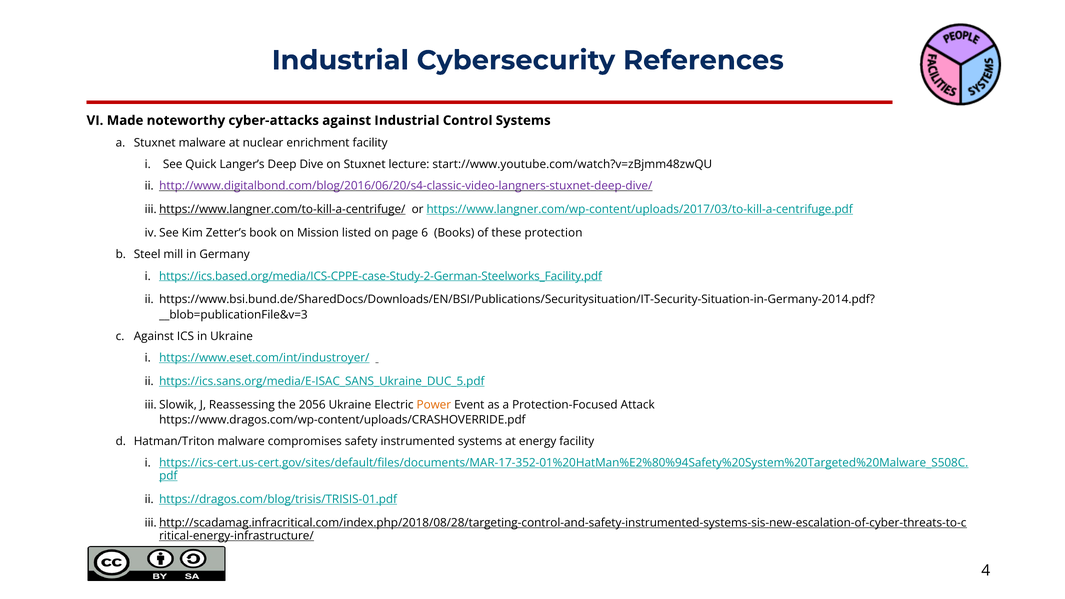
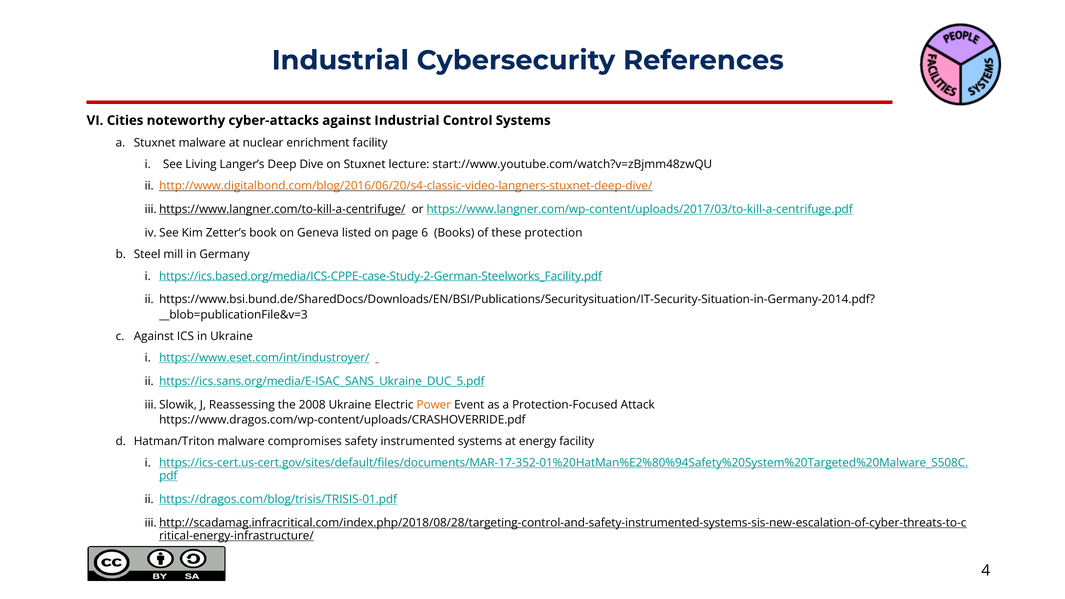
Made: Made -> Cities
Quick: Quick -> Living
http://www.digitalbond.com/blog/2016/06/20/s4-classic-video-langners-stuxnet-deep-dive/ colour: purple -> orange
Mission: Mission -> Geneva
2056: 2056 -> 2008
